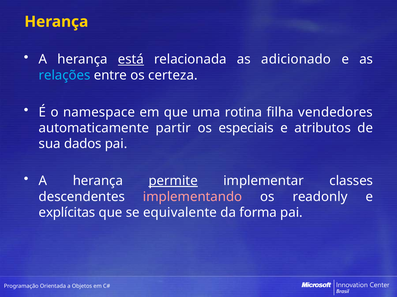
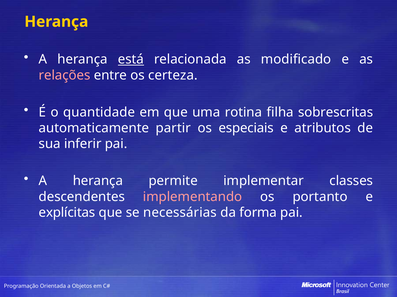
adicionado: adicionado -> modificado
relações colour: light blue -> pink
namespace: namespace -> quantidade
vendedores: vendedores -> sobrescritas
dados: dados -> inferir
permite underline: present -> none
readonly: readonly -> portanto
equivalente: equivalente -> necessárias
